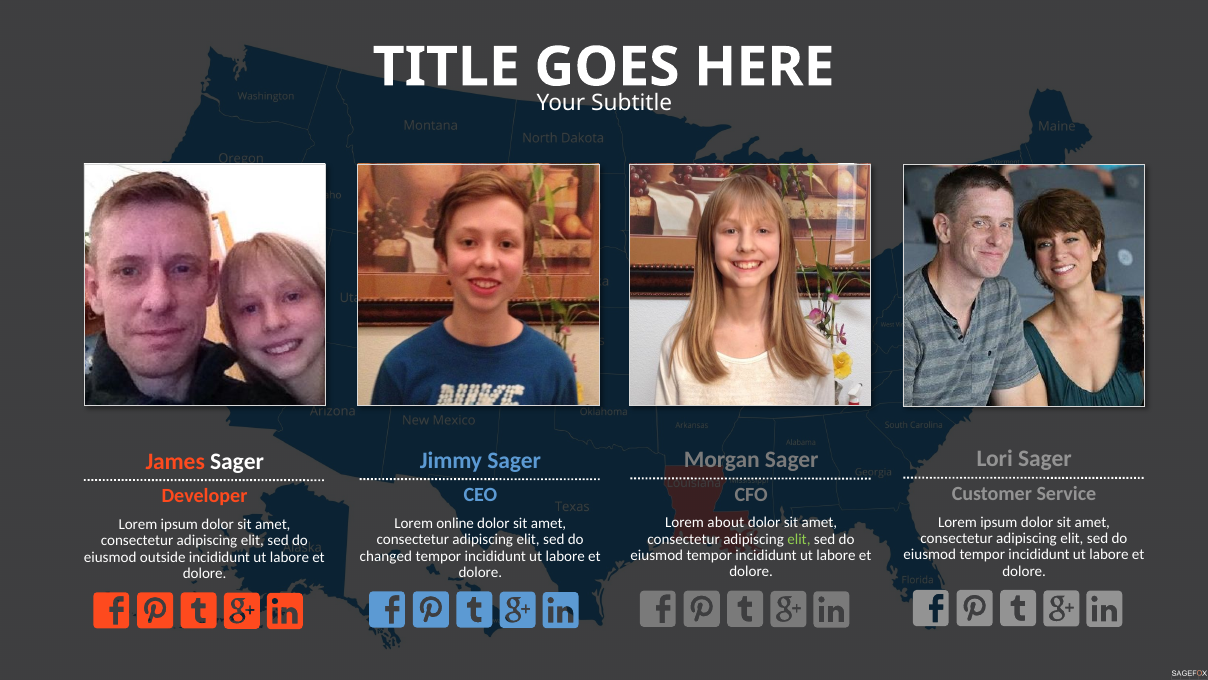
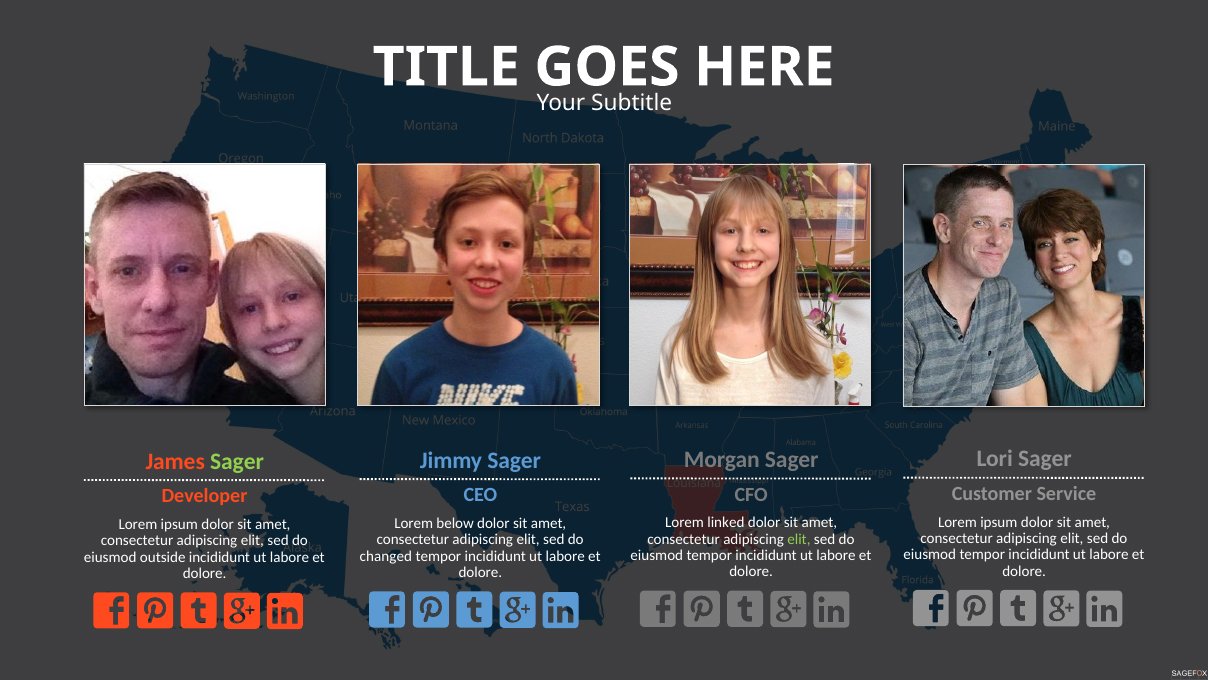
Sager at (237, 461) colour: white -> light green
about: about -> linked
online: online -> below
